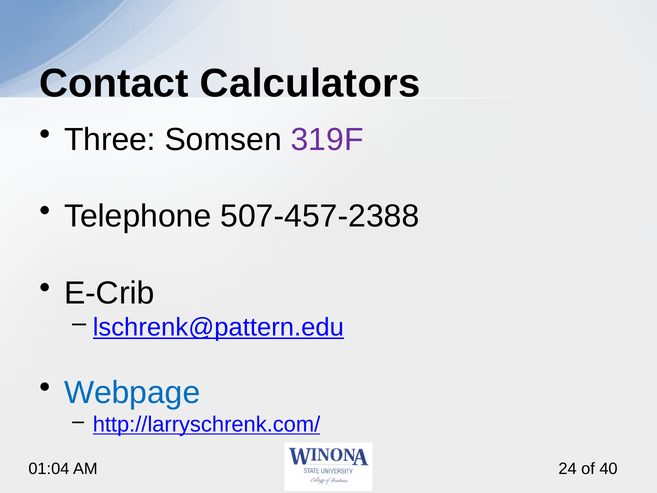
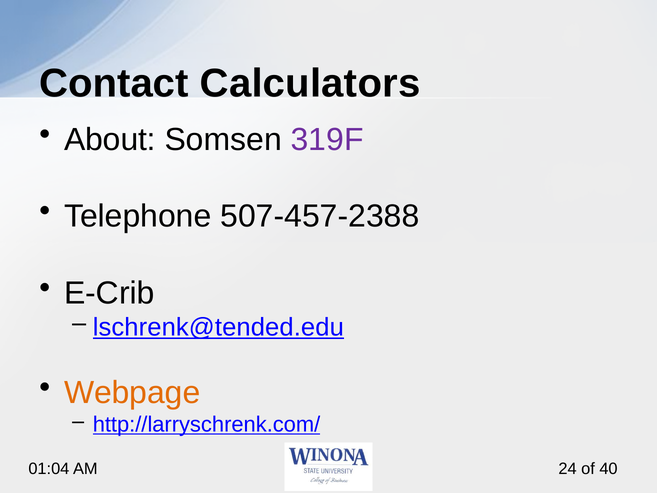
Three: Three -> About
lschrenk@pattern.edu: lschrenk@pattern.edu -> lschrenk@tended.edu
Webpage colour: blue -> orange
